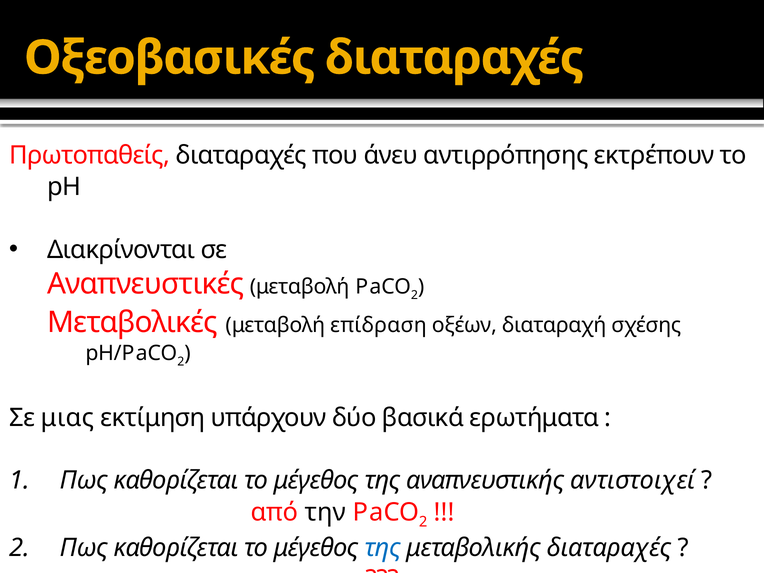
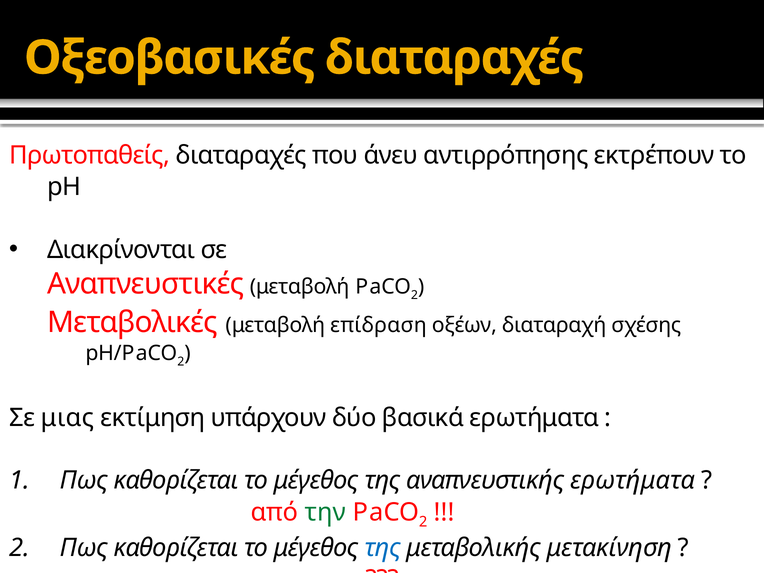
αναπνευστικής αντιστοιχεί: αντιστοιχεί -> ερωτήματα
την colour: black -> green
μεταβολικής διαταραχές: διαταραχές -> μετακίνηση
